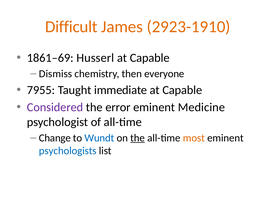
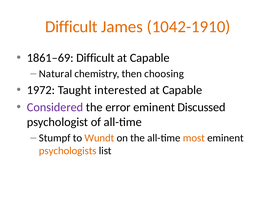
2923-1910: 2923-1910 -> 1042-1910
1861–69 Husserl: Husserl -> Difficult
Dismiss: Dismiss -> Natural
everyone: everyone -> choosing
7955: 7955 -> 1972
immediate: immediate -> interested
Medicine: Medicine -> Discussed
Change: Change -> Stumpf
Wundt colour: blue -> orange
the at (138, 138) underline: present -> none
psychologists colour: blue -> orange
